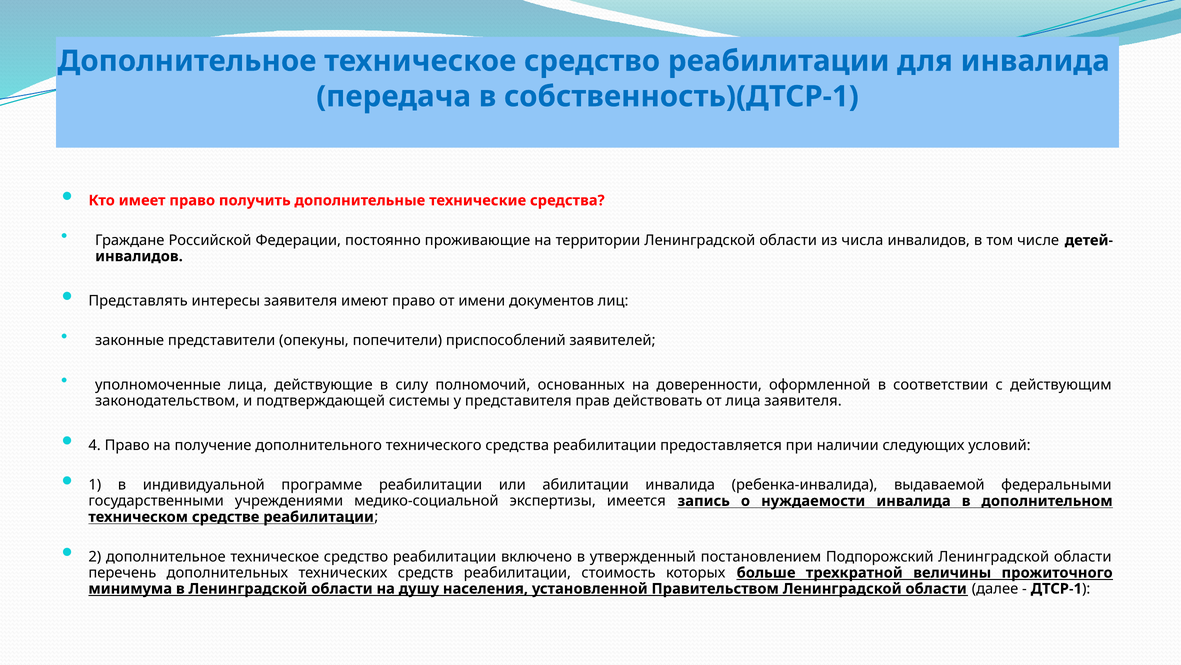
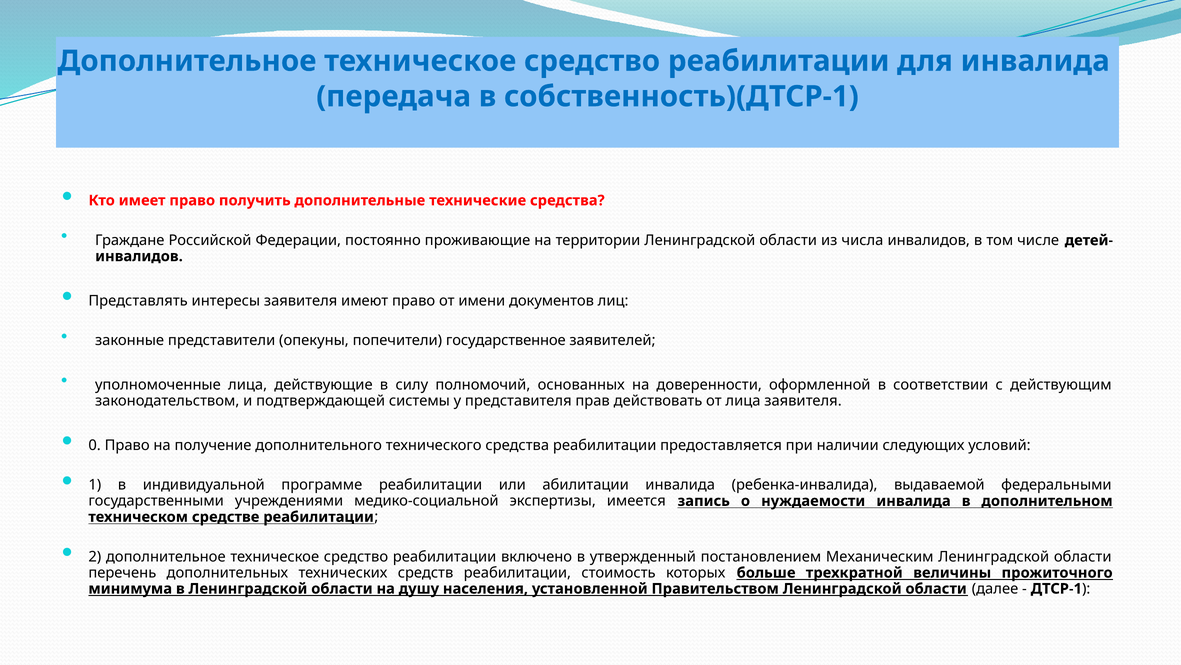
приспособлений: приспособлений -> государственное
4: 4 -> 0
Подпорожский: Подпорожский -> Механическим
